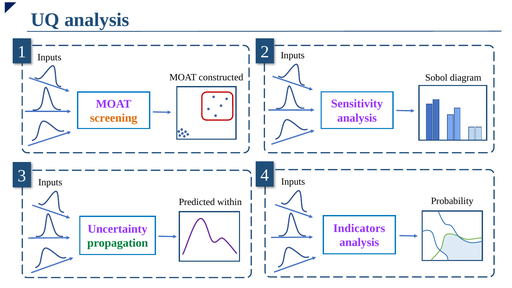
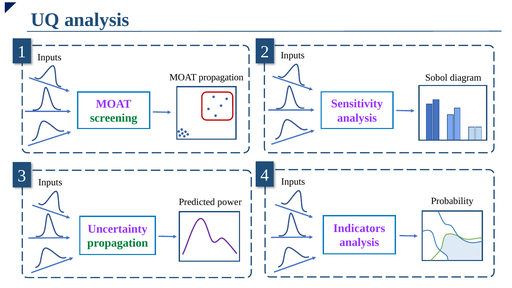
MOAT constructed: constructed -> propagation
screening colour: orange -> green
within: within -> power
